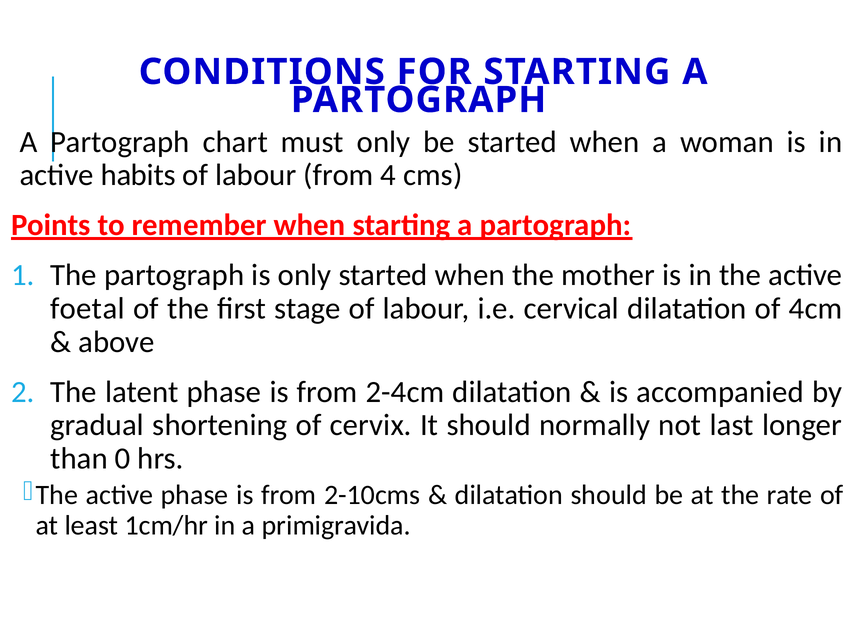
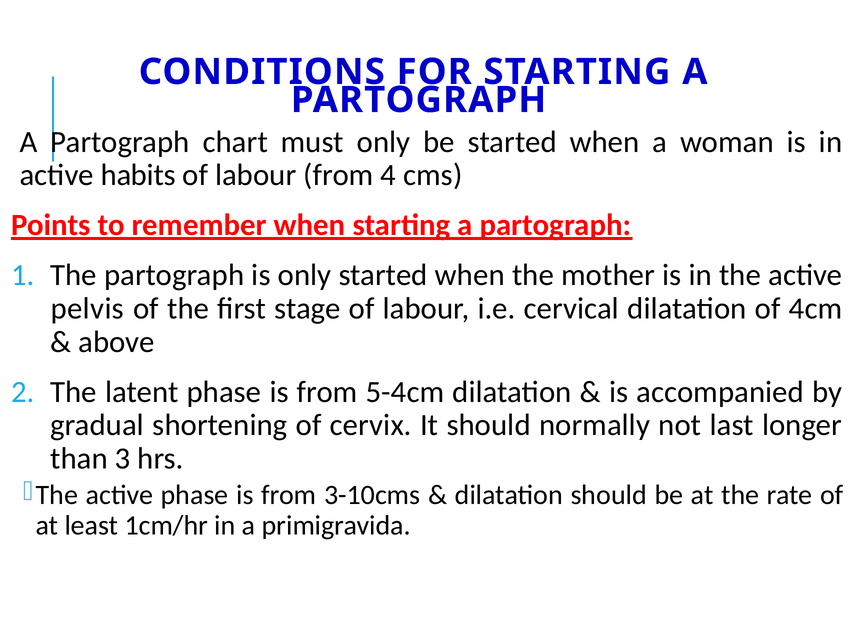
foetal: foetal -> pelvis
2-4cm: 2-4cm -> 5-4cm
0: 0 -> 3
2-10cms: 2-10cms -> 3-10cms
